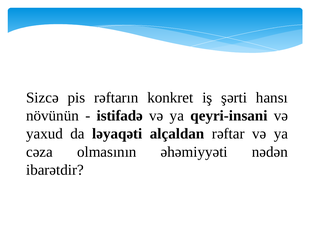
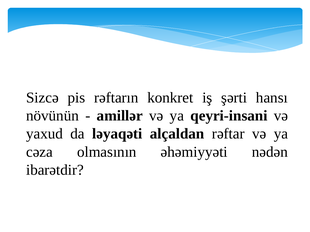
istifadə: istifadə -> amillər
